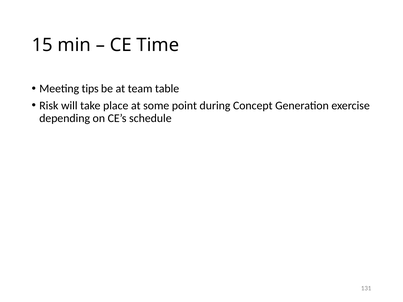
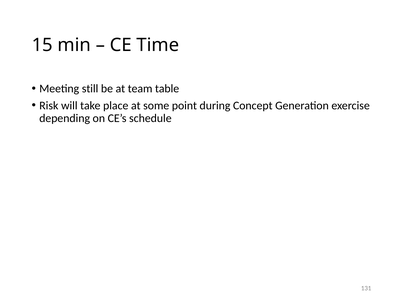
tips: tips -> still
